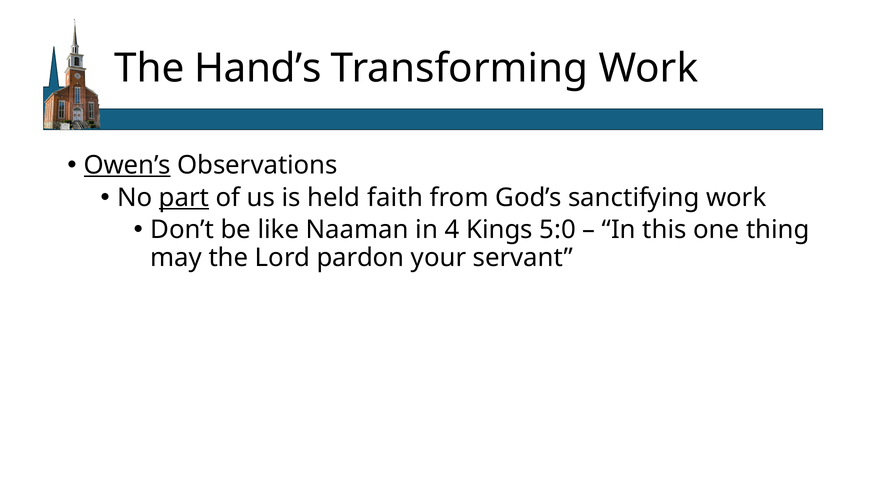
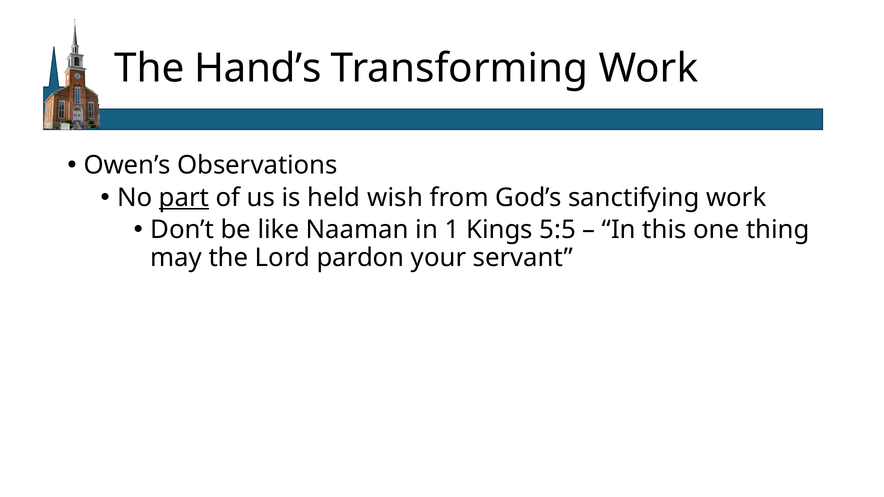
Owen’s underline: present -> none
faith: faith -> wish
4: 4 -> 1
5:0: 5:0 -> 5:5
